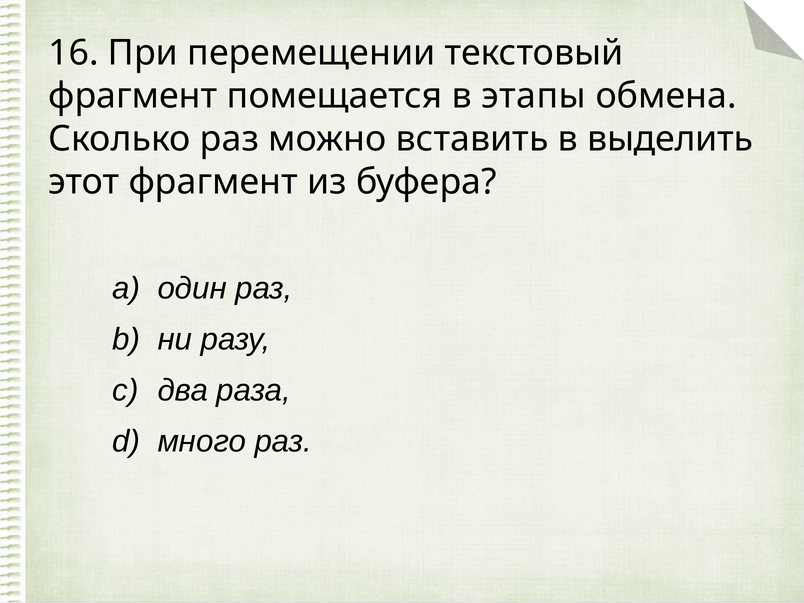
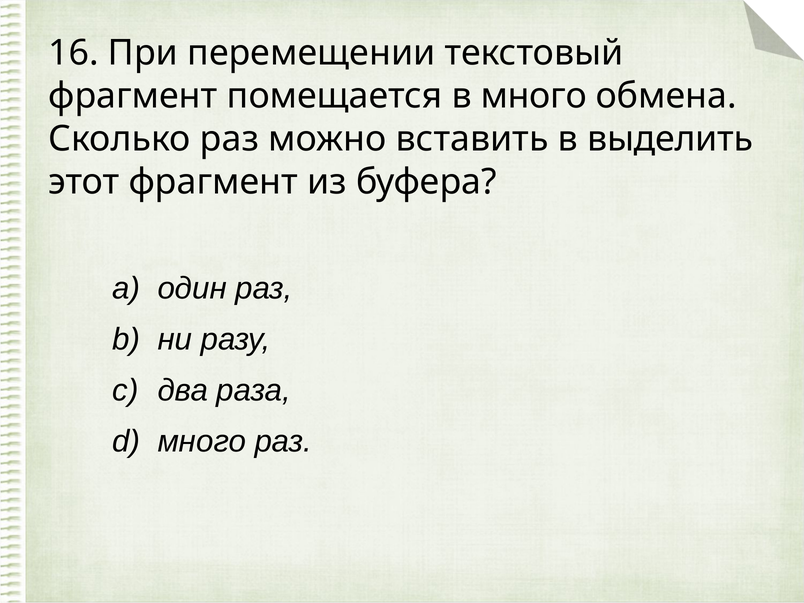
в этапы: этапы -> много
